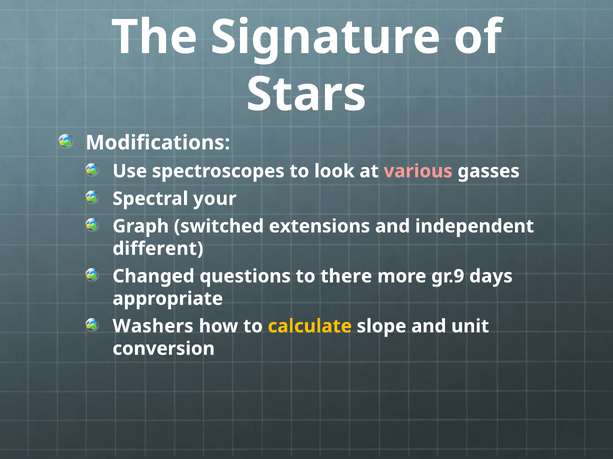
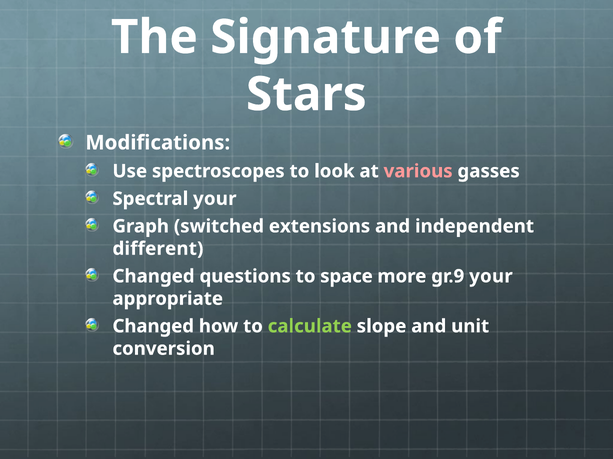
there: there -> space
gr.9 days: days -> your
Washers at (153, 327): Washers -> Changed
calculate colour: yellow -> light green
